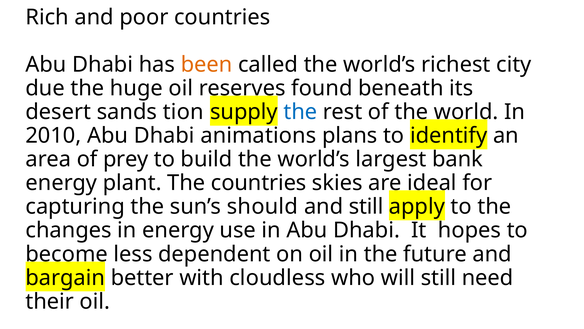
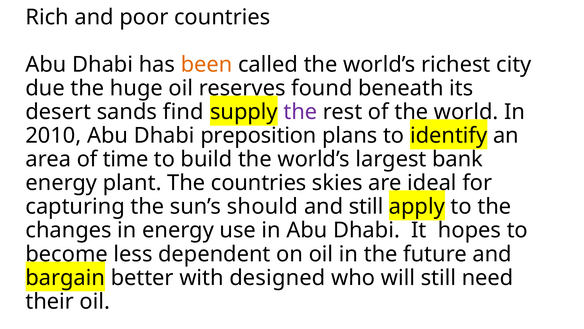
tion: tion -> find
the at (300, 112) colour: blue -> purple
animations: animations -> preposition
prey: prey -> time
cloudless: cloudless -> designed
